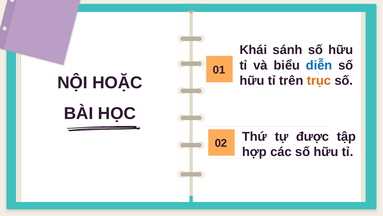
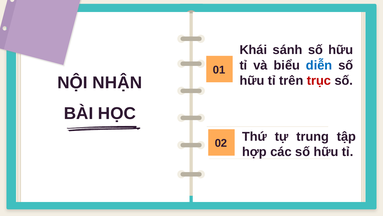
trục colour: orange -> red
HOẶC: HOẶC -> NHẬN
được: được -> trung
